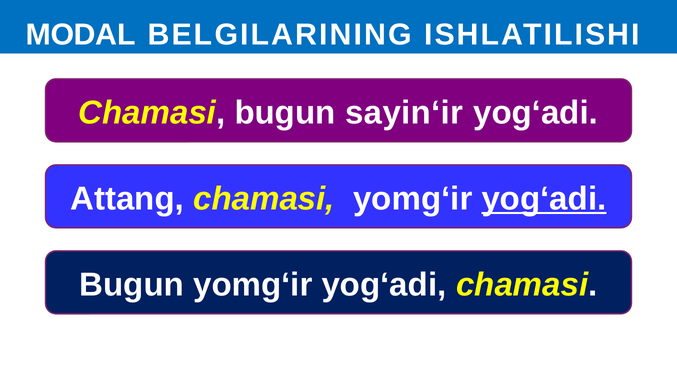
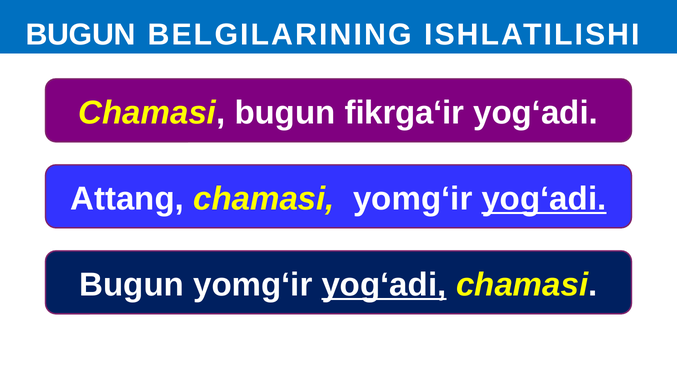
MODAL at (81, 35): MODAL -> BUGUN
sayin‘ir: sayin‘ir -> fikrga‘ir
yog‘adi at (384, 284) underline: none -> present
